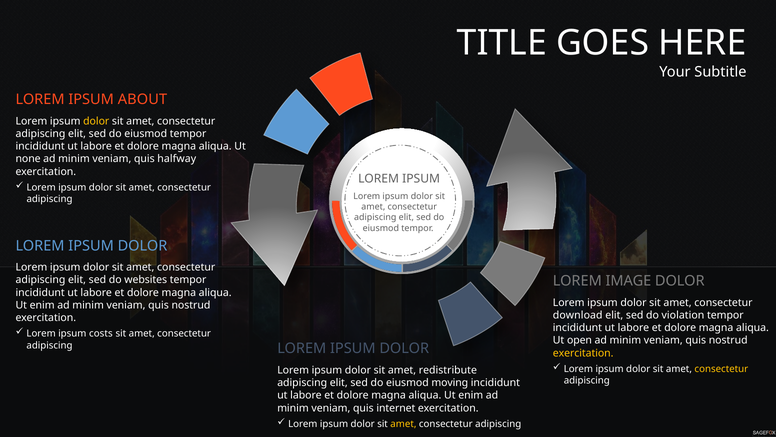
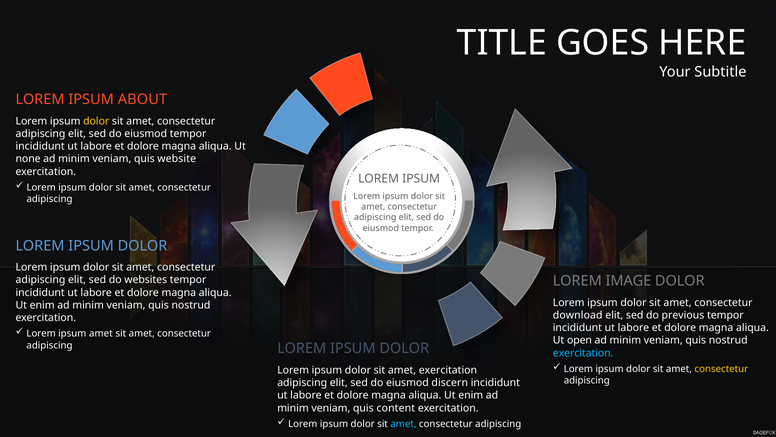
halfway: halfway -> website
violation: violation -> previous
ipsum costs: costs -> amet
exercitation at (583, 353) colour: yellow -> light blue
amet redistribute: redistribute -> exercitation
moving: moving -> discern
internet: internet -> content
amet at (403, 424) colour: yellow -> light blue
